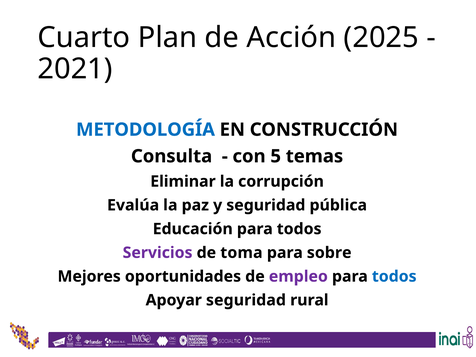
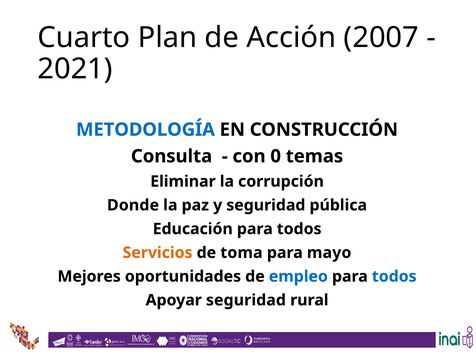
2025: 2025 -> 2007
5: 5 -> 0
Evalúa: Evalúa -> Donde
Servicios colour: purple -> orange
sobre: sobre -> mayo
empleo colour: purple -> blue
